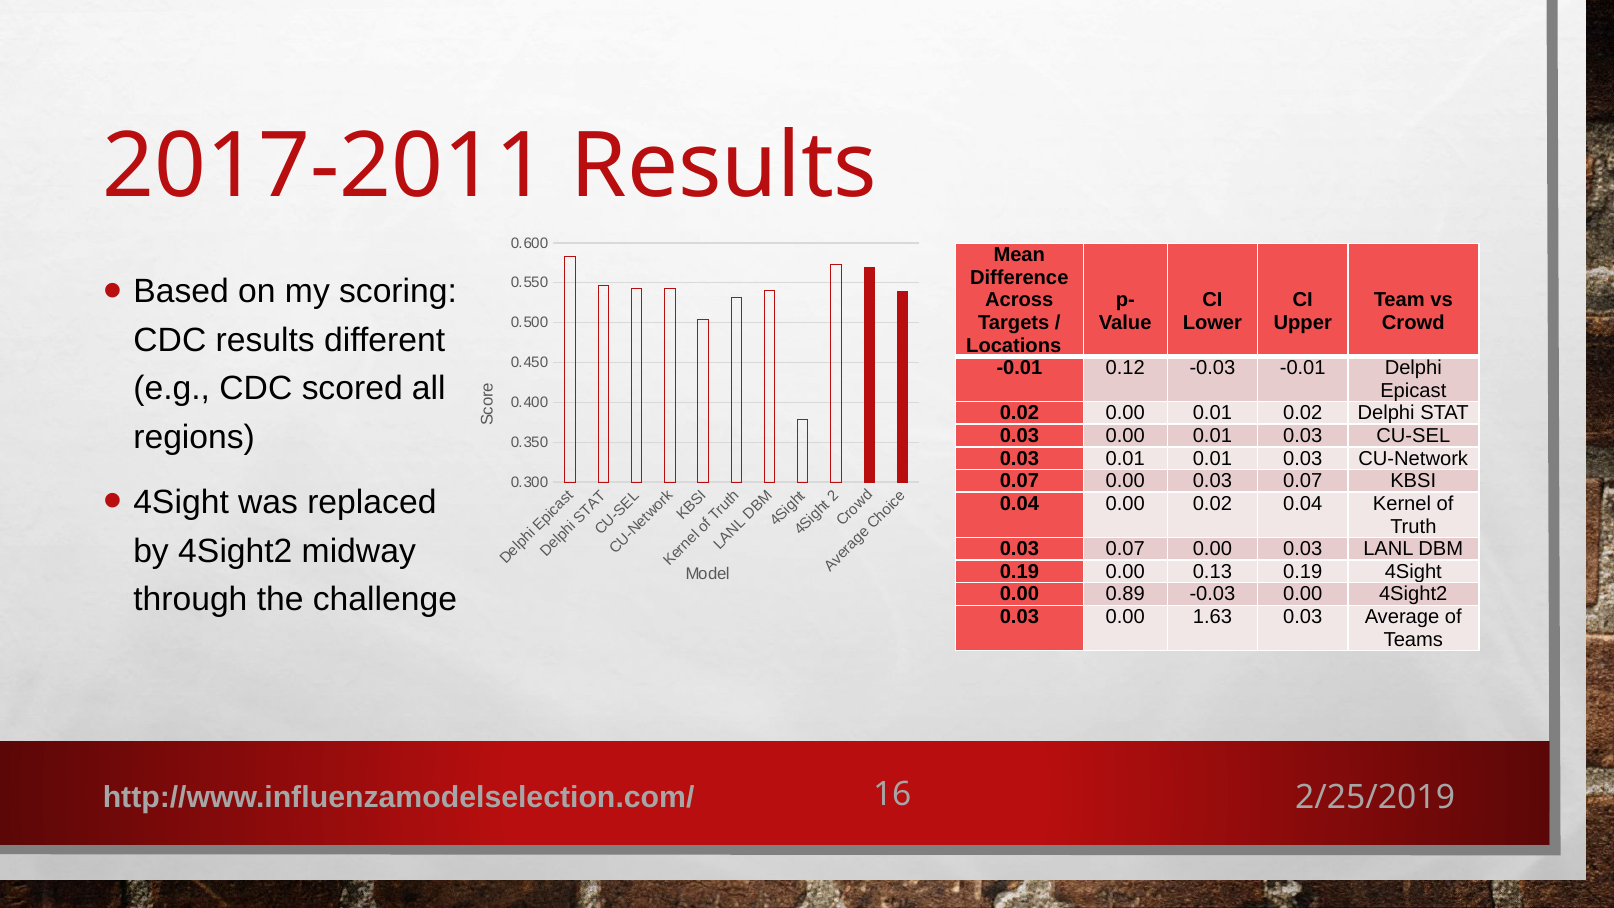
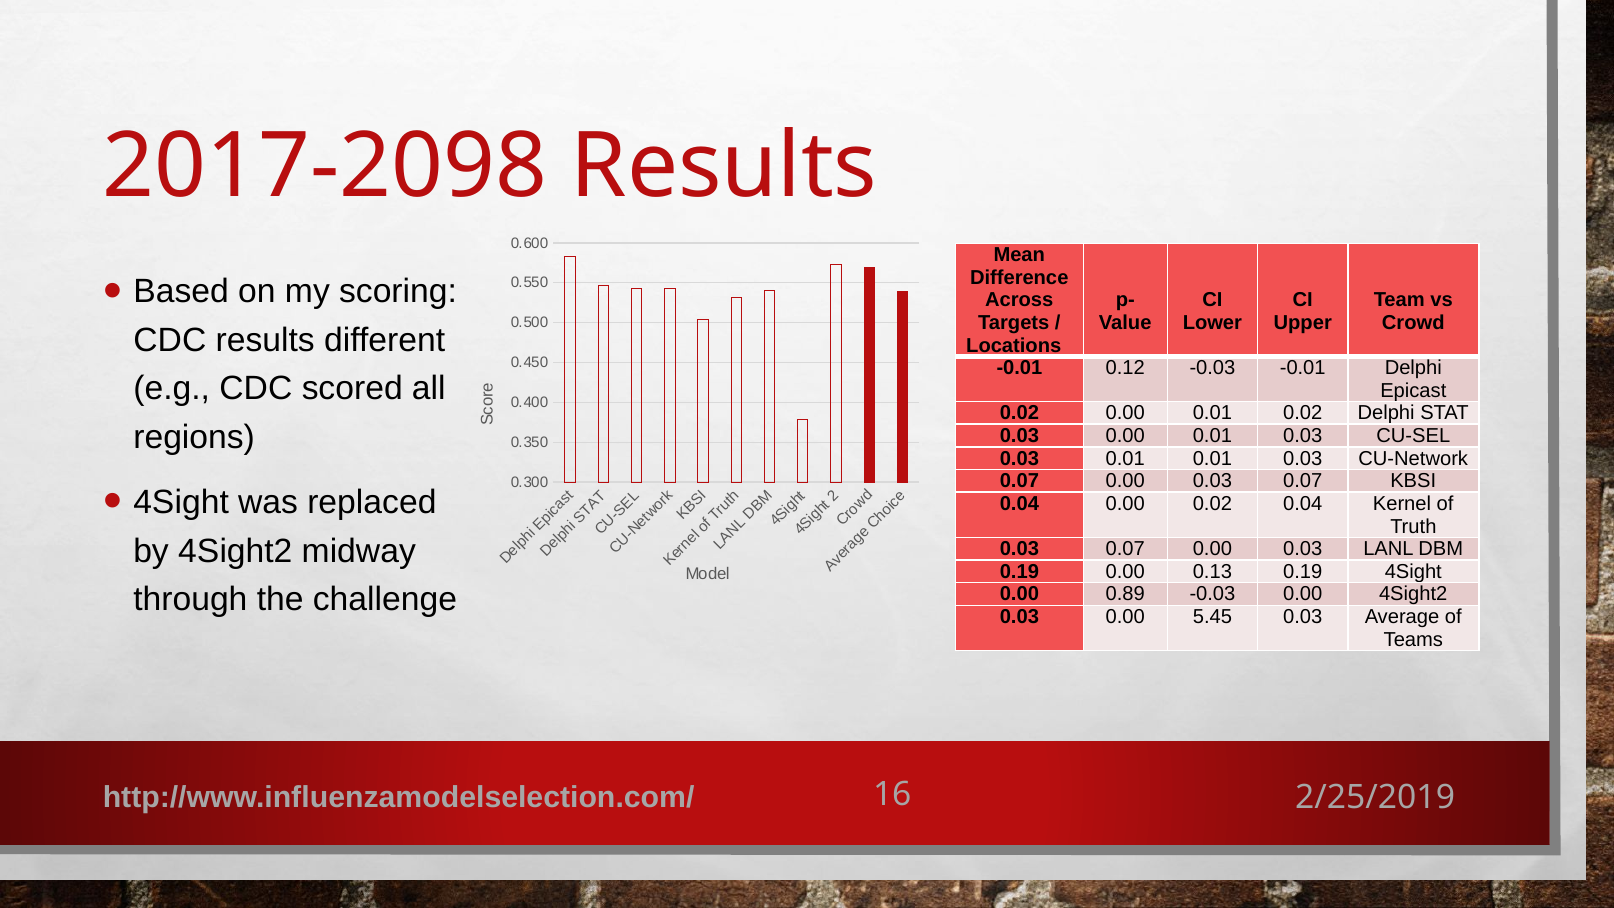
2017-2011: 2017-2011 -> 2017-2098
1.63: 1.63 -> 5.45
